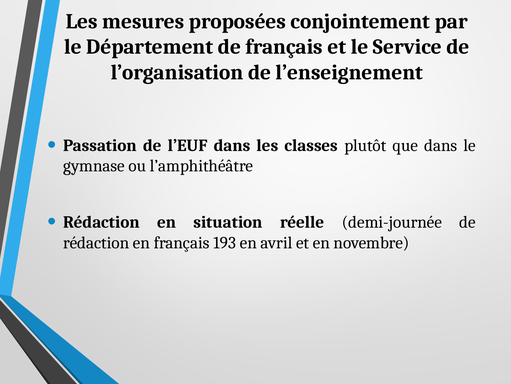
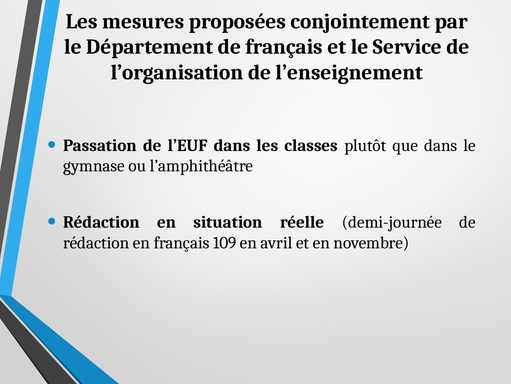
193: 193 -> 109
